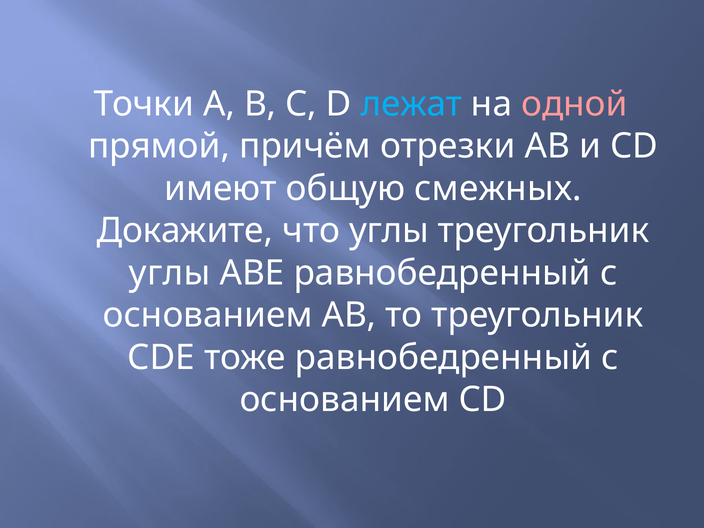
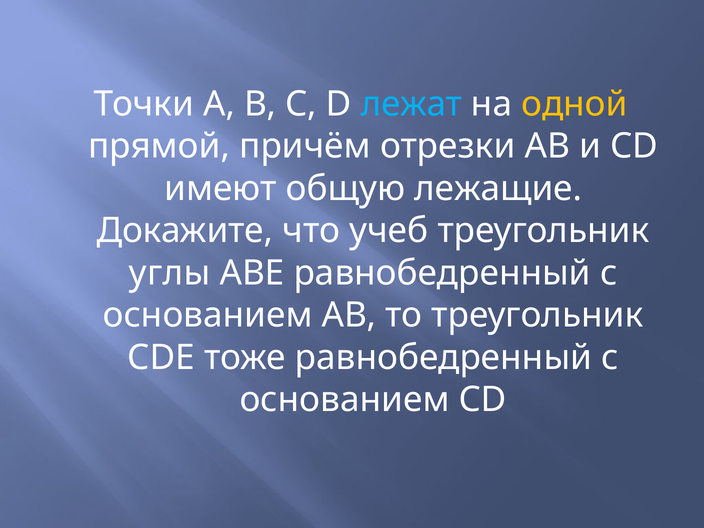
одной colour: pink -> yellow
смежных: смежных -> лежащие
что углы: углы -> учеб
